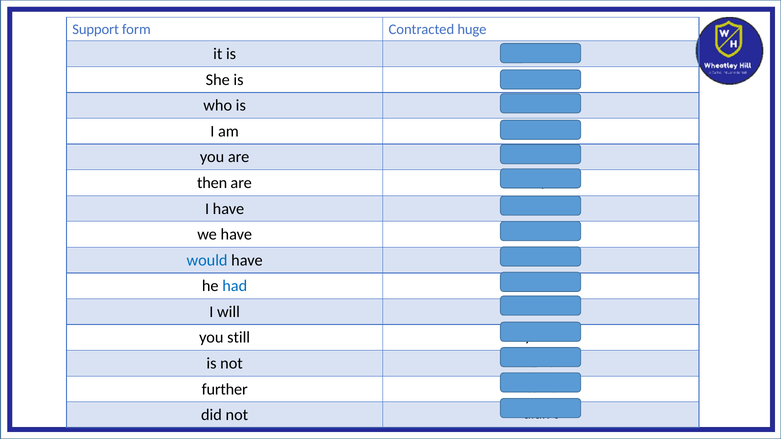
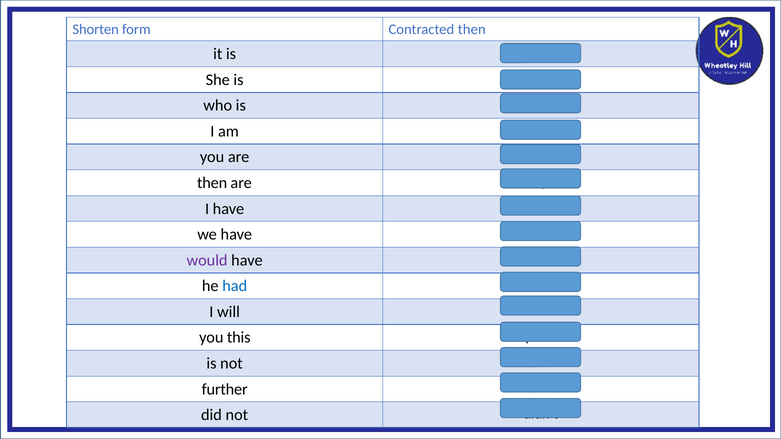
Support: Support -> Shorten
Contracted huge: huge -> then
would colour: blue -> purple
still: still -> this
